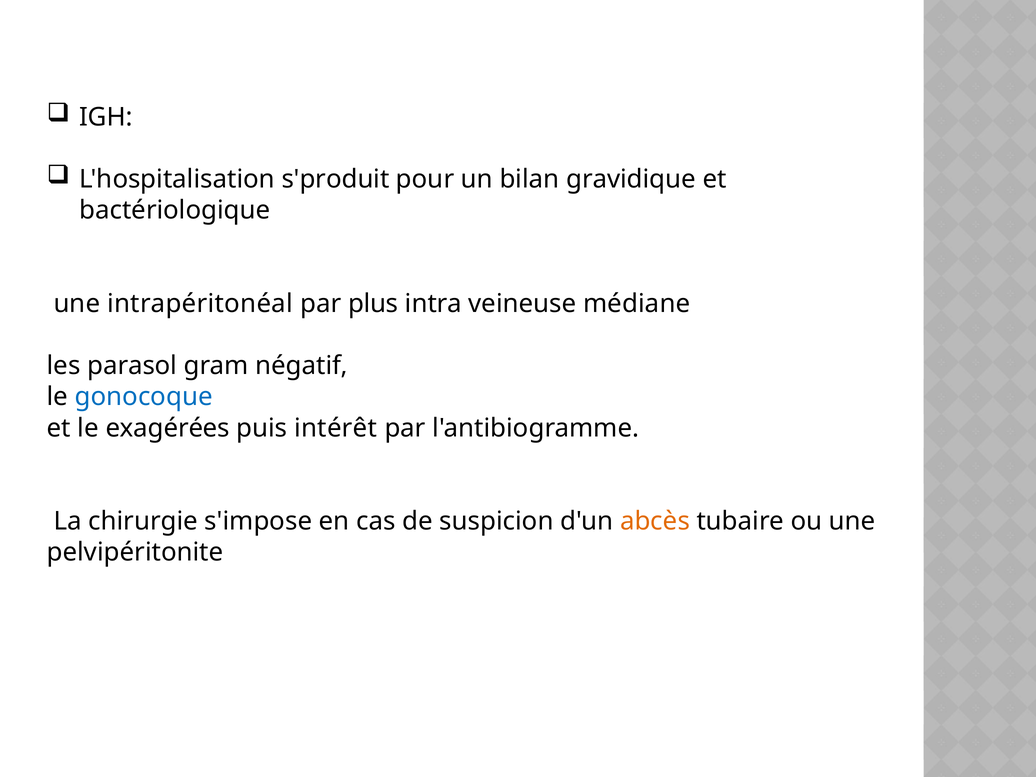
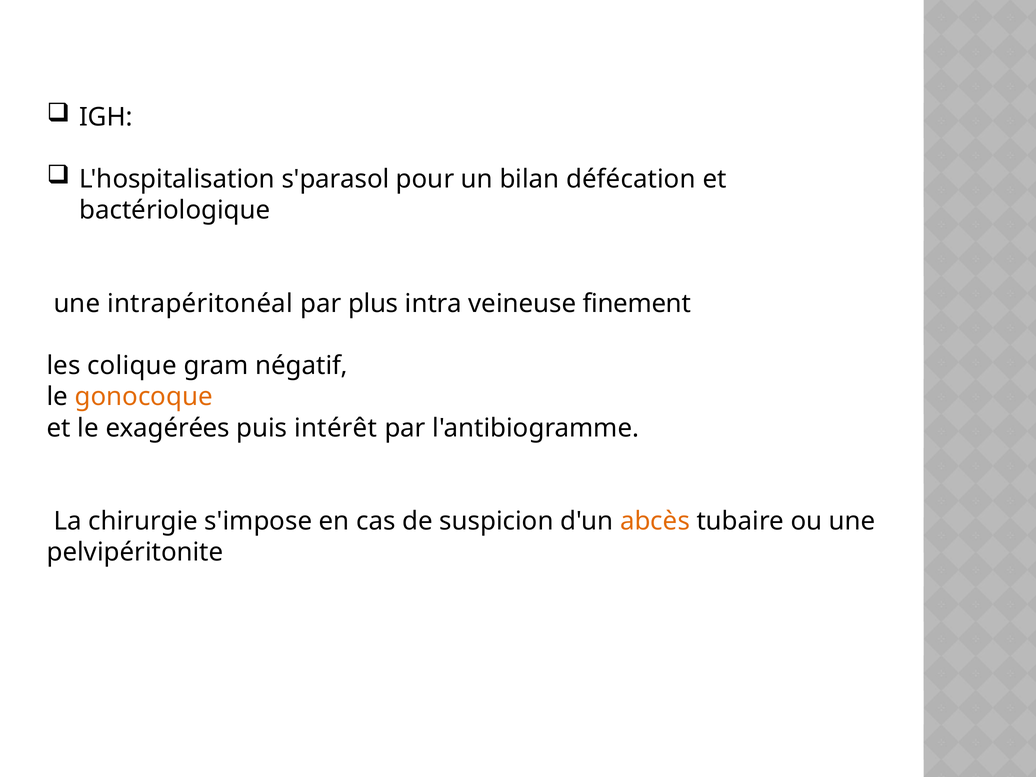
s'produit: s'produit -> s'parasol
gravidique: gravidique -> défécation
médiane: médiane -> finement
parasol: parasol -> colique
gonocoque colour: blue -> orange
